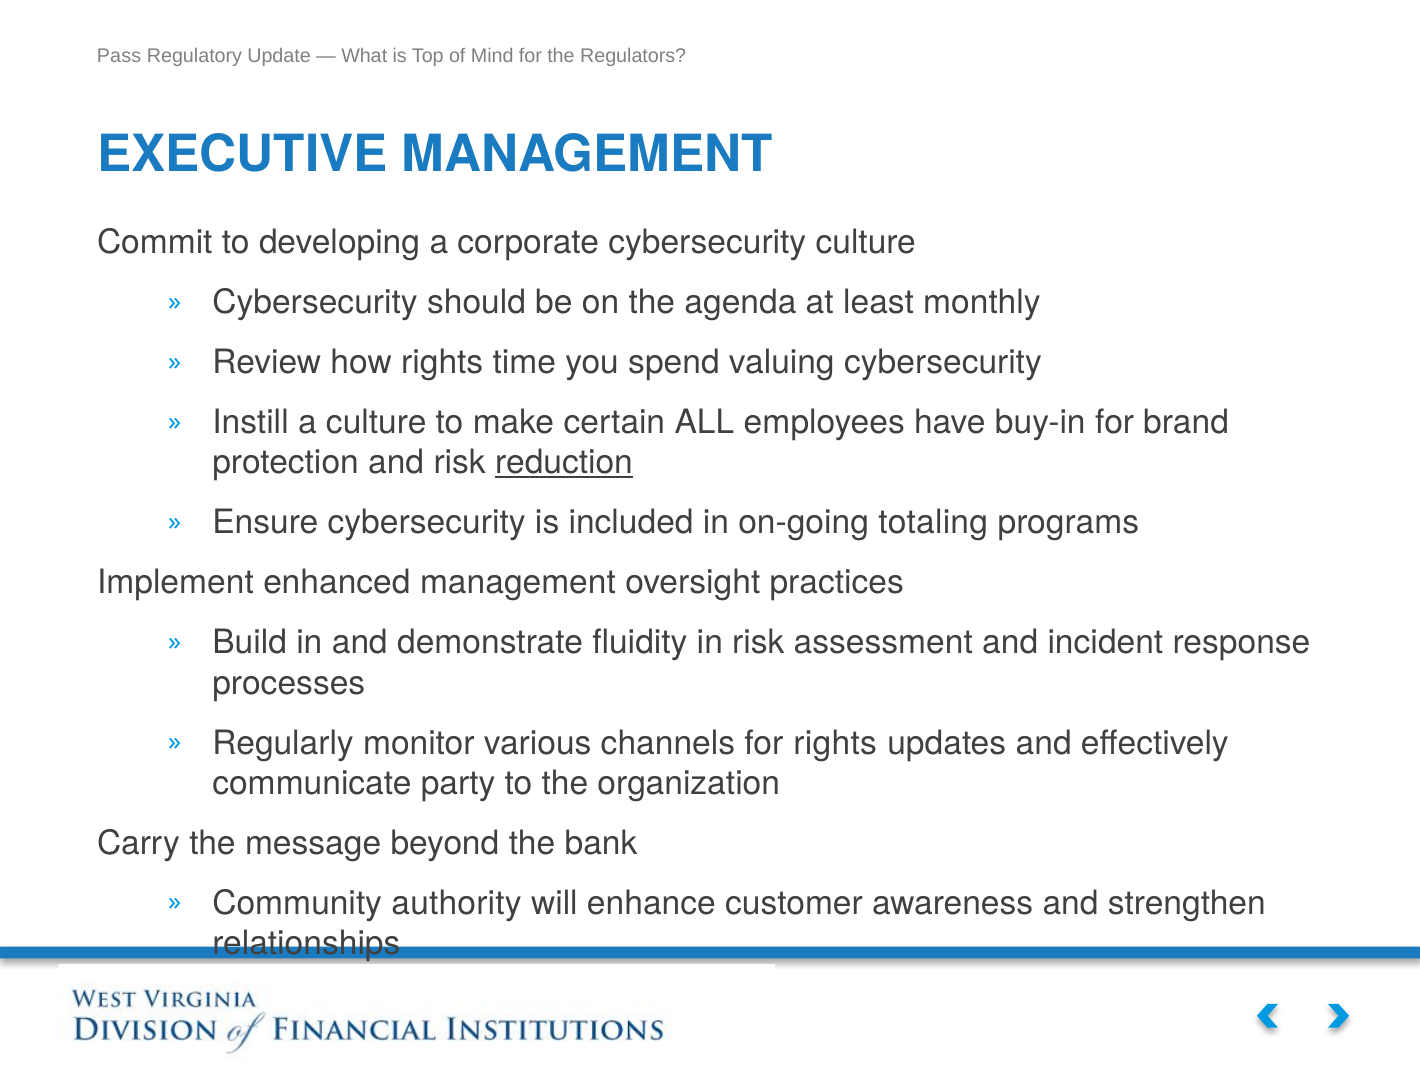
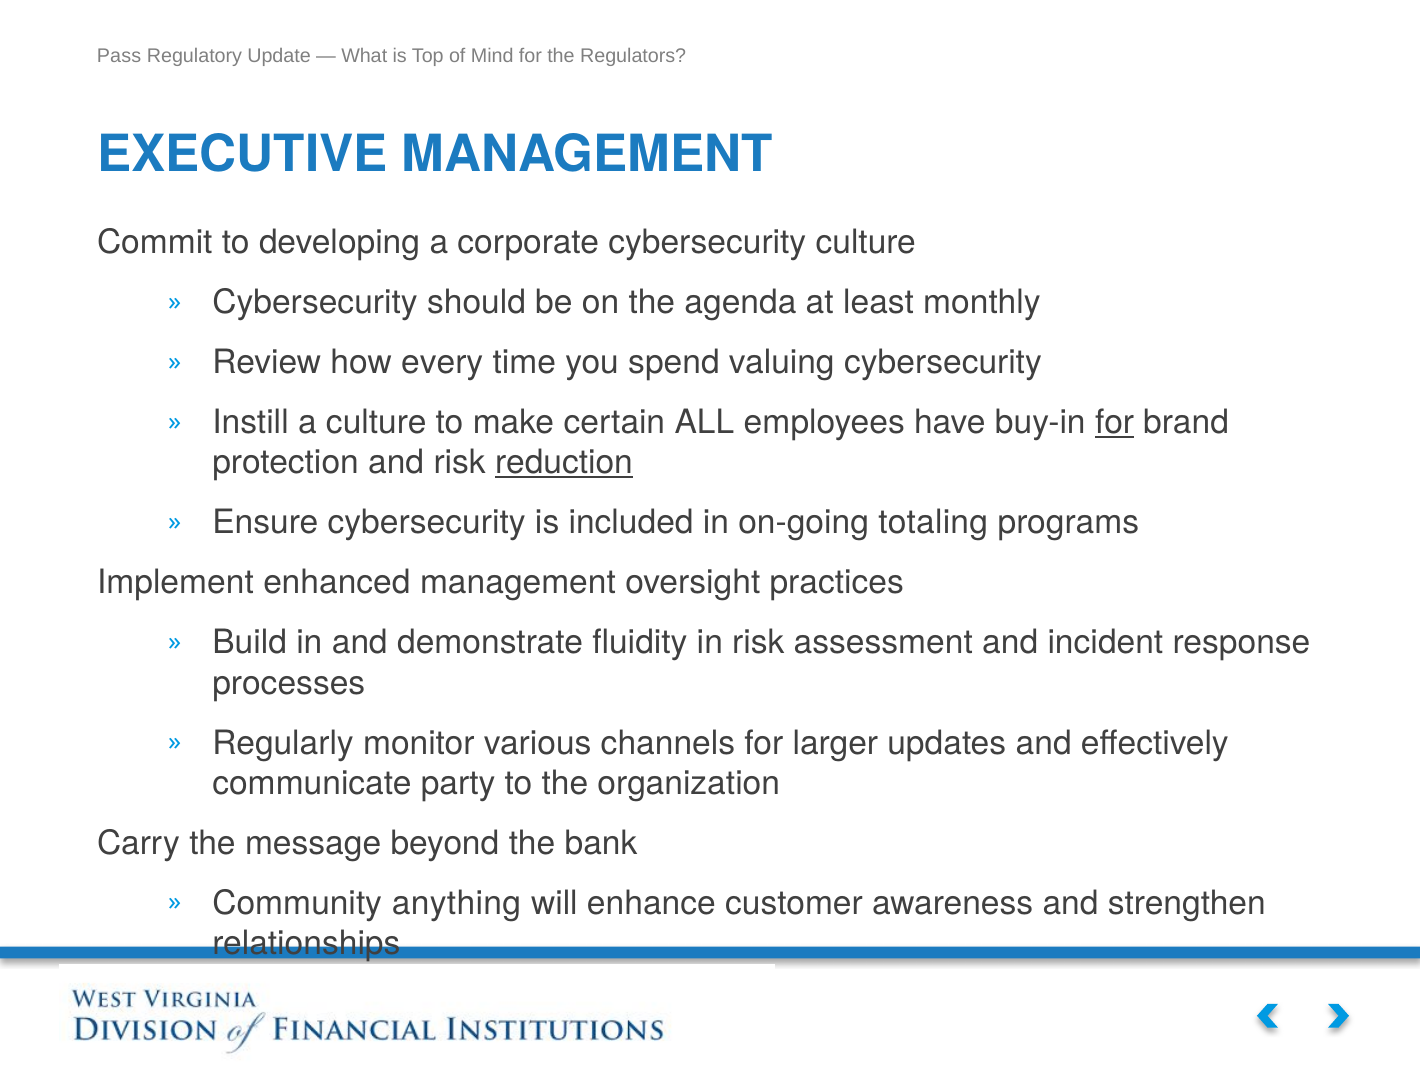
how rights: rights -> every
for at (1115, 423) underline: none -> present
for rights: rights -> larger
authority: authority -> anything
